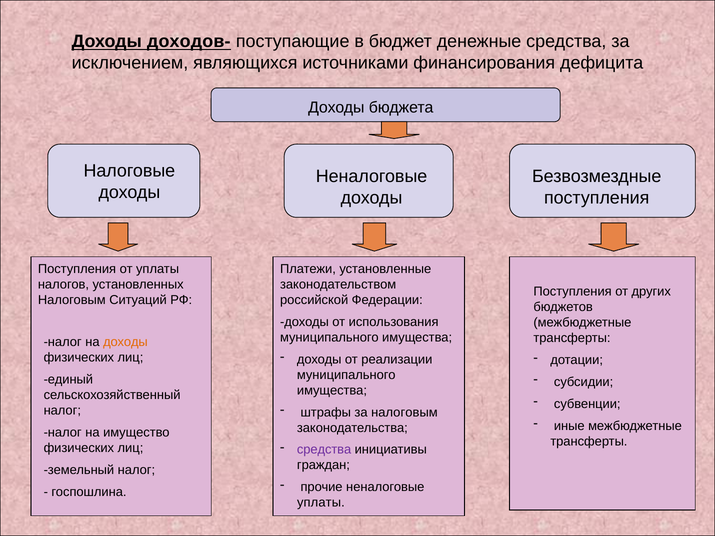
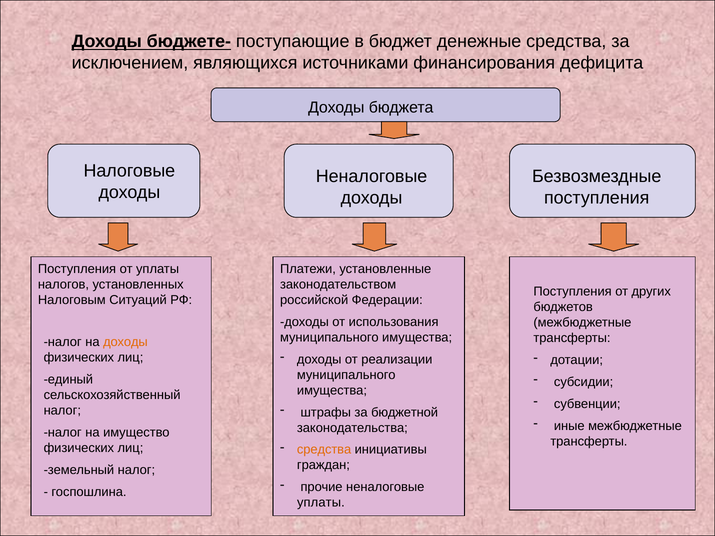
доходов-: доходов- -> бюджете-
за налоговым: налоговым -> бюджетной
средства at (324, 450) colour: purple -> orange
